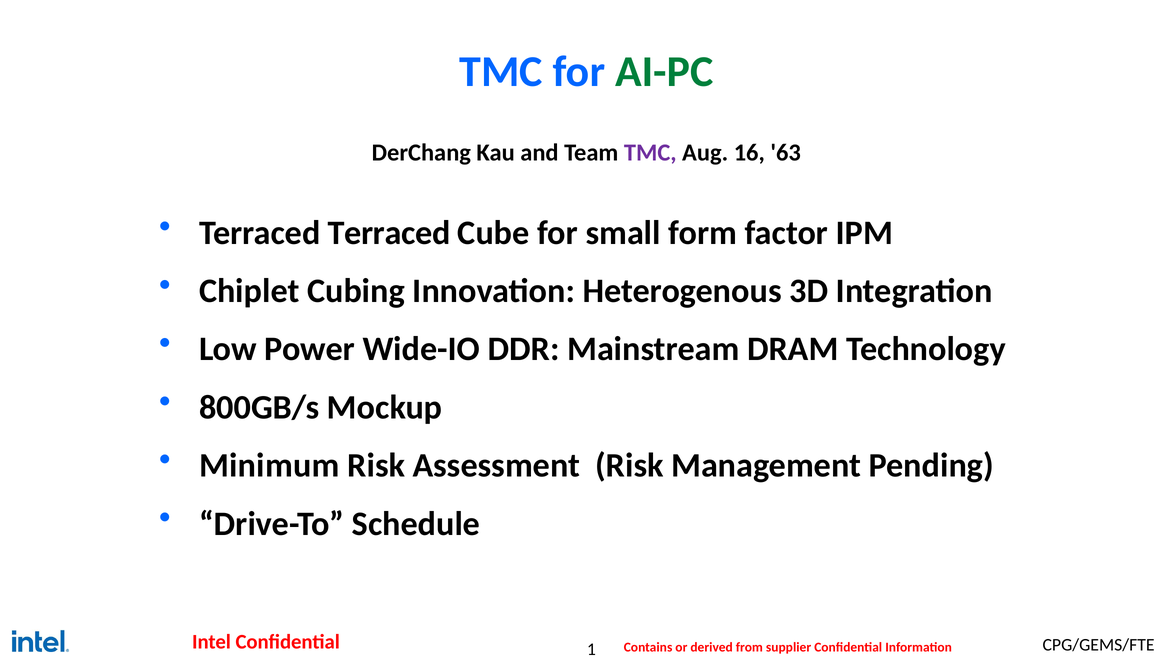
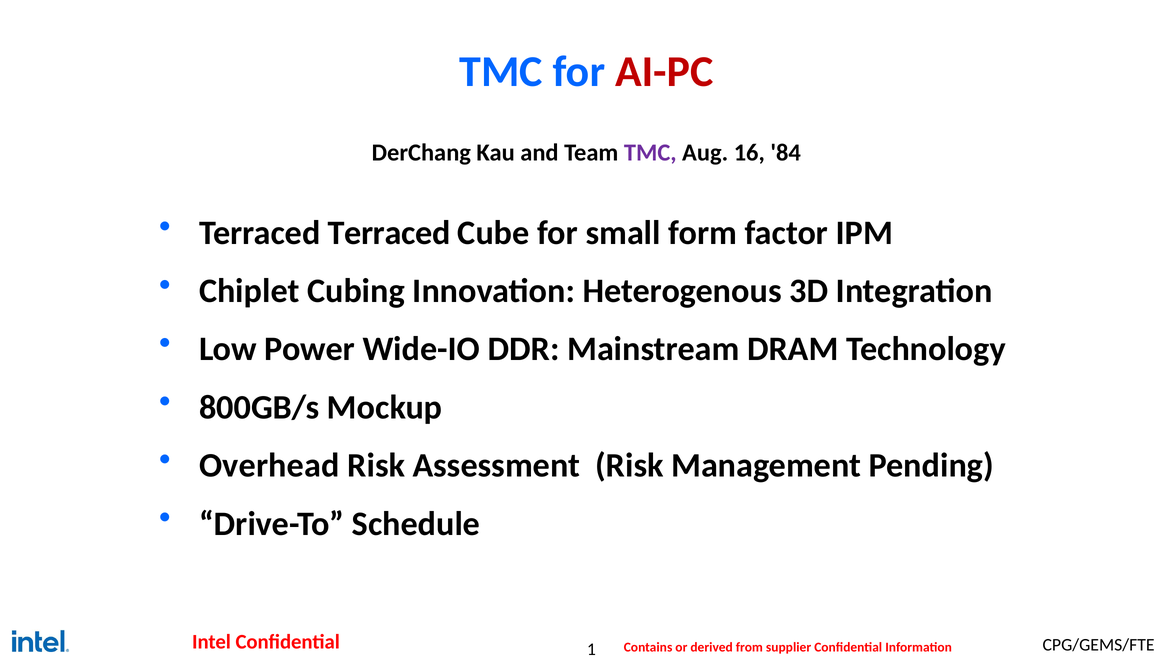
AI-PC colour: green -> red
63: 63 -> 84
Minimum: Minimum -> Overhead
